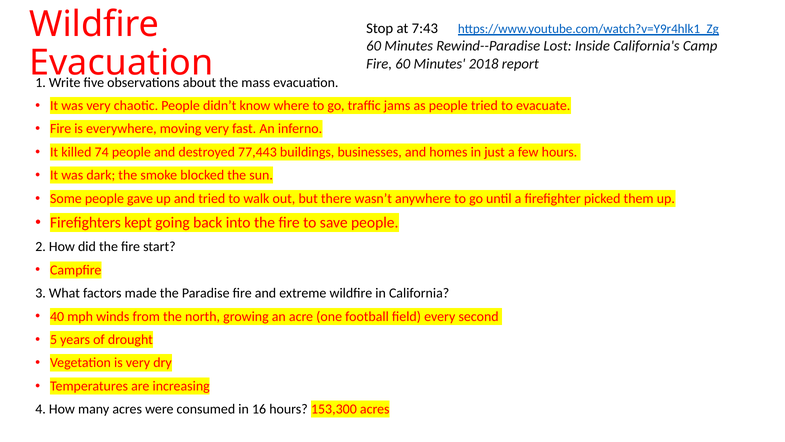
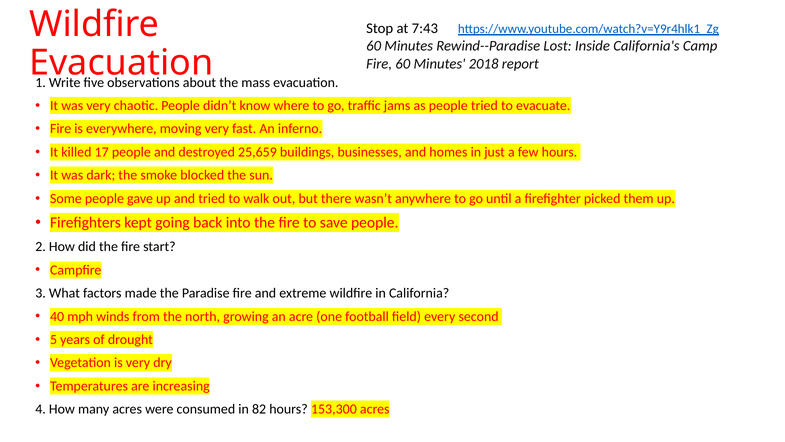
74: 74 -> 17
77,443: 77,443 -> 25,659
16: 16 -> 82
